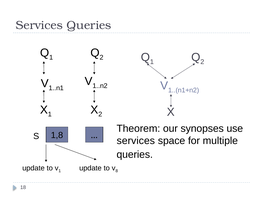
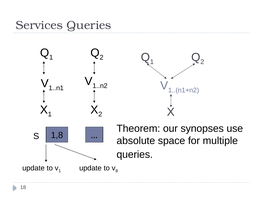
services at (136, 141): services -> absolute
